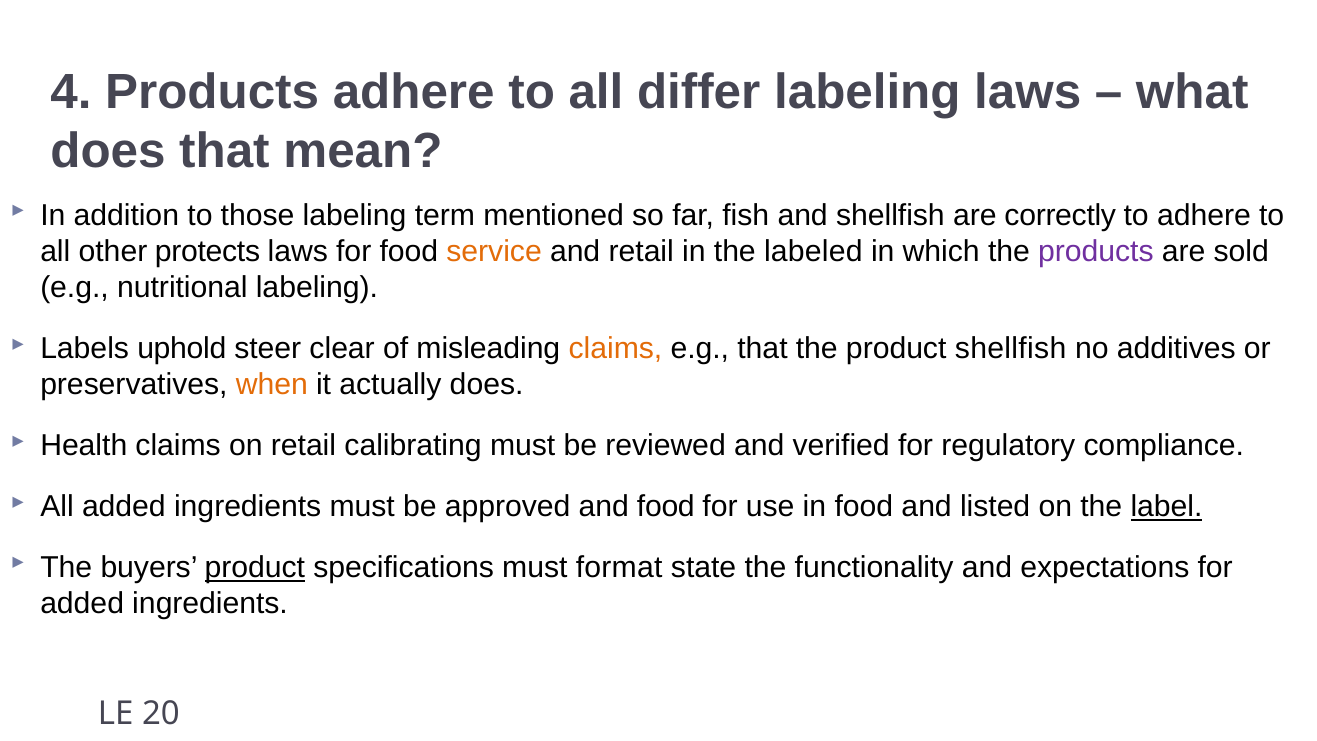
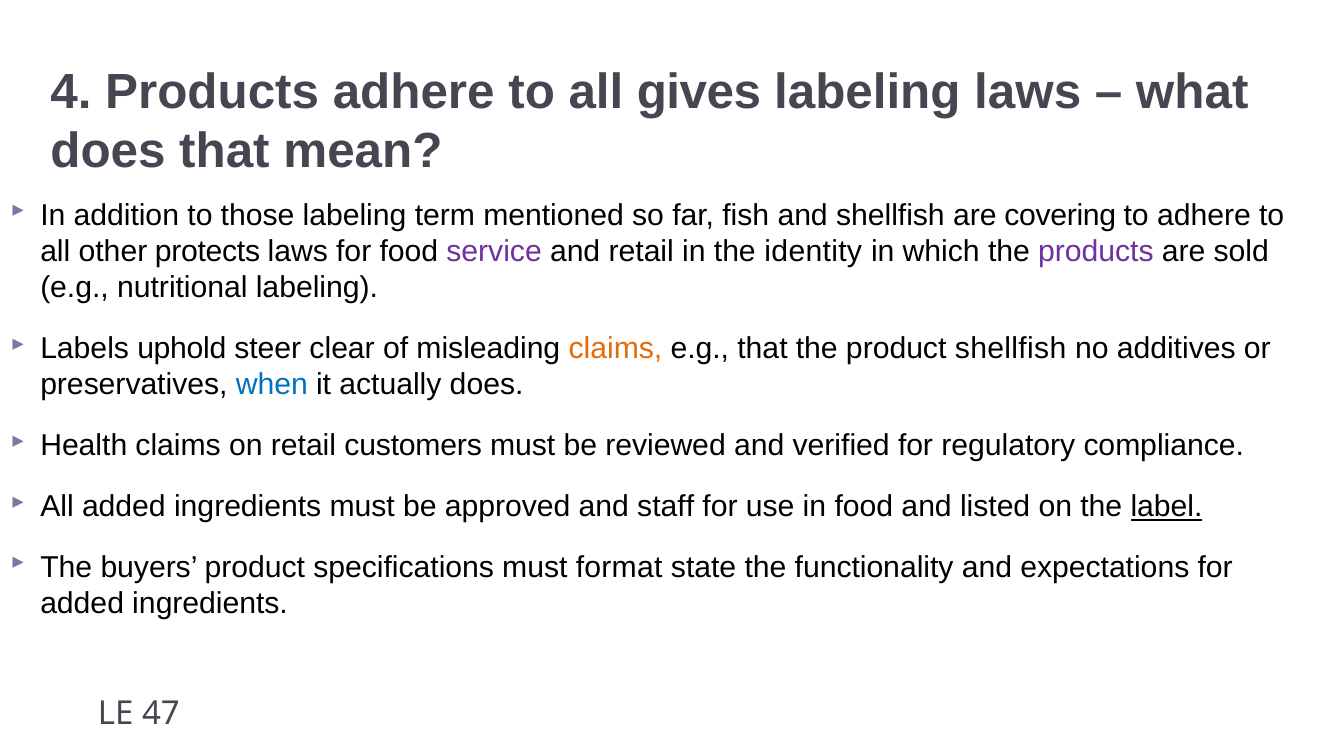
differ: differ -> gives
correctly: correctly -> covering
service colour: orange -> purple
labeled: labeled -> identity
when colour: orange -> blue
calibrating: calibrating -> customers
and food: food -> staff
product at (255, 568) underline: present -> none
20: 20 -> 47
